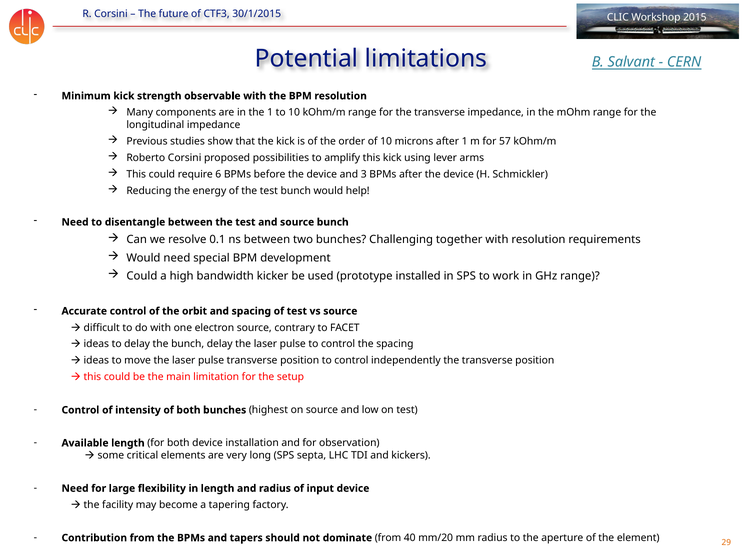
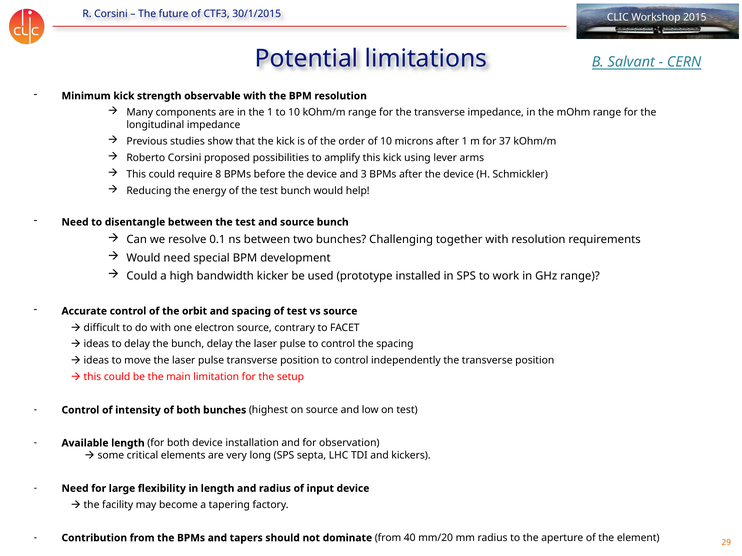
57: 57 -> 37
6: 6 -> 8
